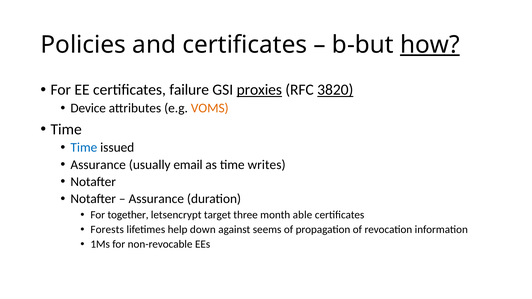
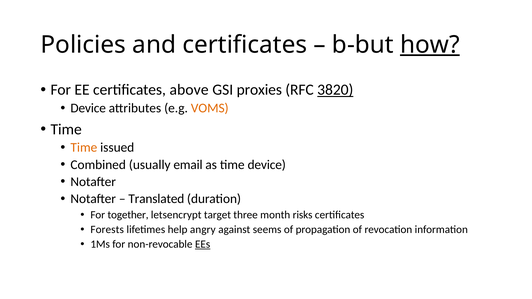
failure: failure -> above
proxies underline: present -> none
Time at (84, 148) colour: blue -> orange
Assurance at (98, 165): Assurance -> Combined
time writes: writes -> device
Assurance at (156, 199): Assurance -> Translated
able: able -> risks
down: down -> angry
EEs underline: none -> present
